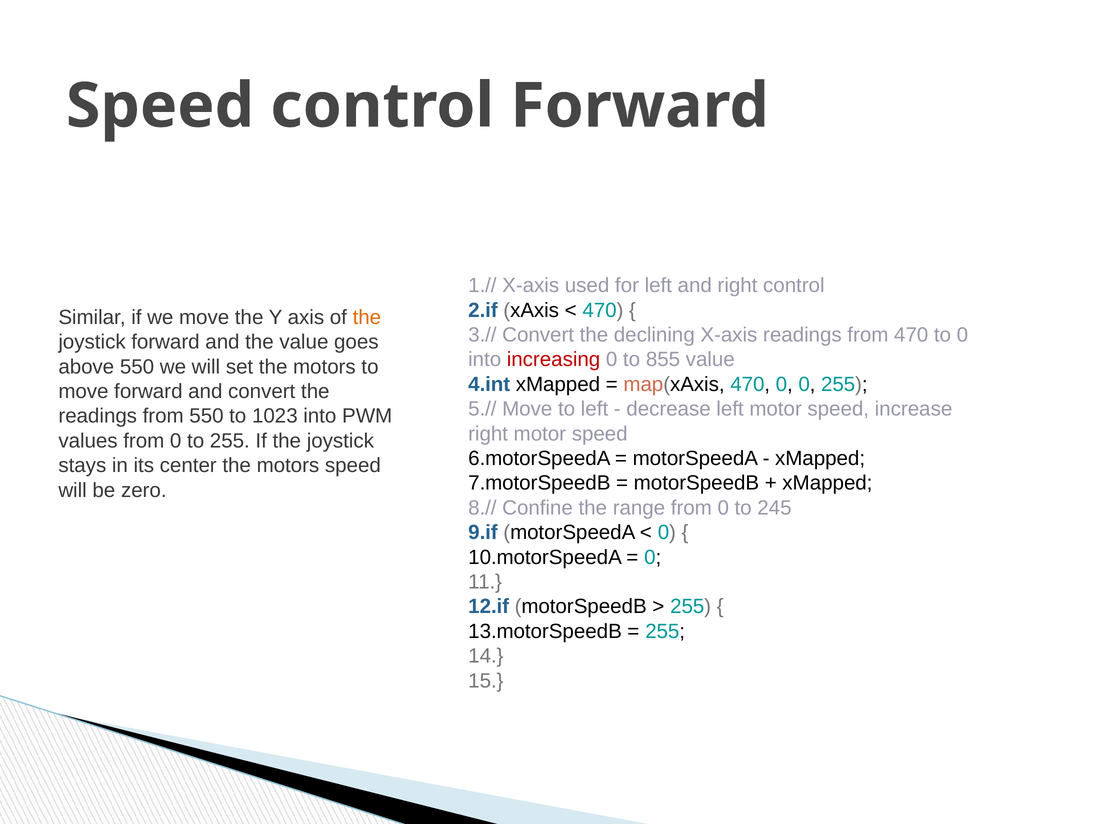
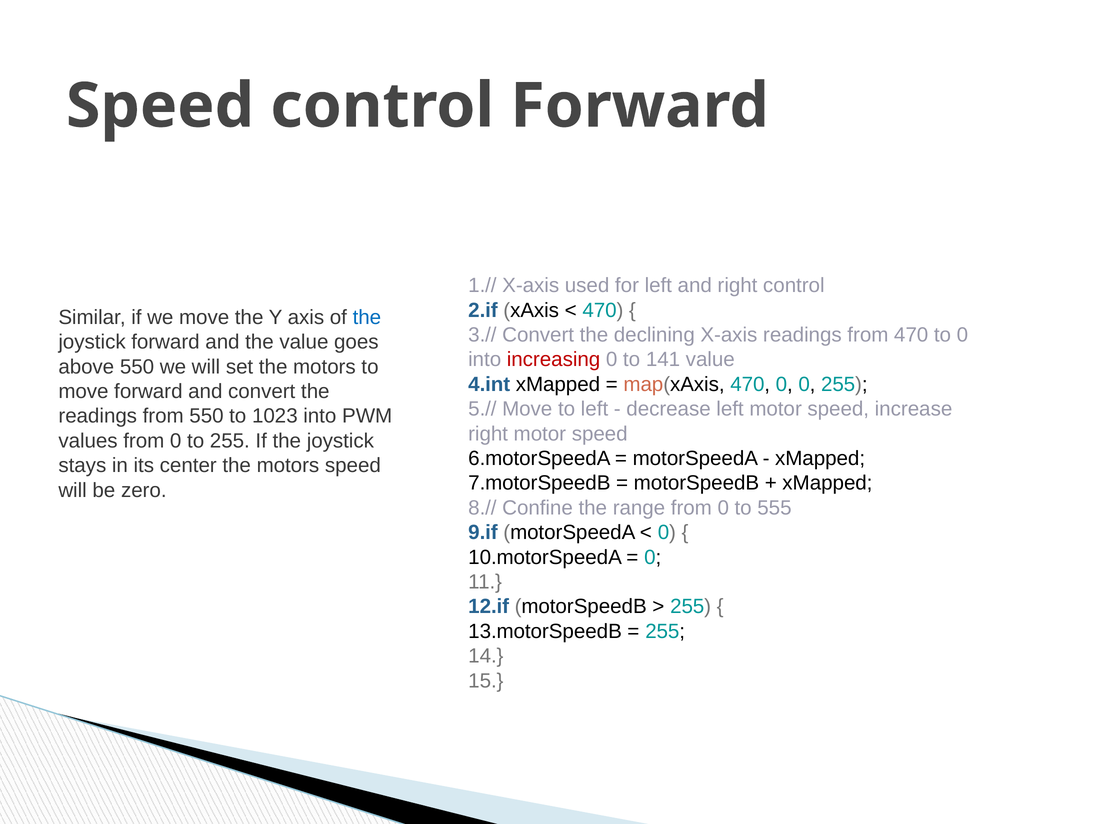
the at (367, 317) colour: orange -> blue
855: 855 -> 141
245: 245 -> 555
